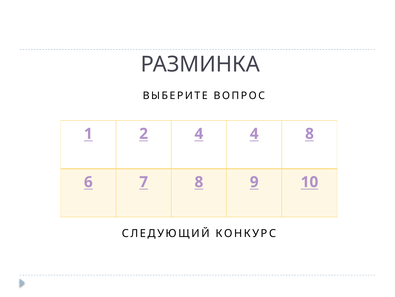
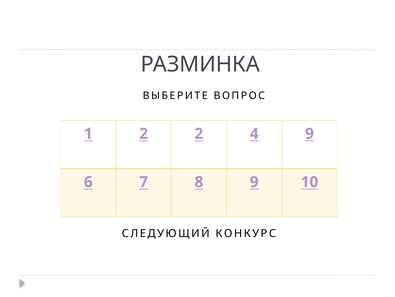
2 4: 4 -> 2
4 8: 8 -> 9
